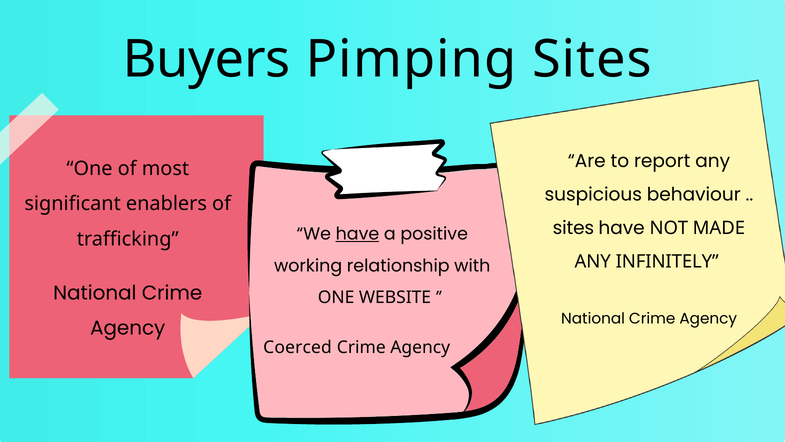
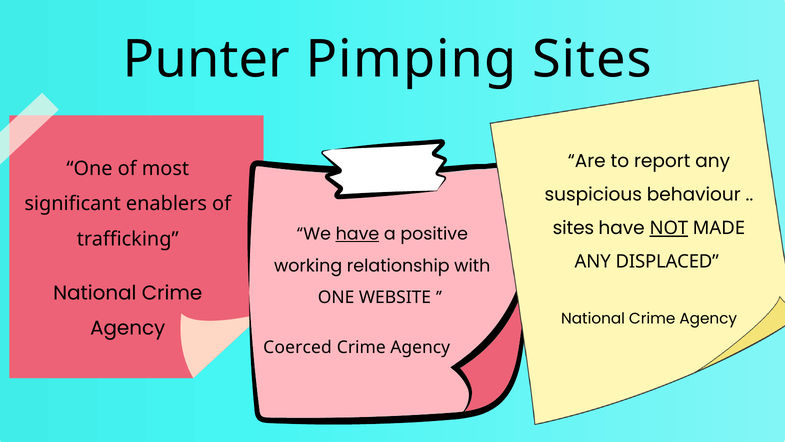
Buyers: Buyers -> Punter
NOT underline: none -> present
INFINITELY: INFINITELY -> DISPLACED
